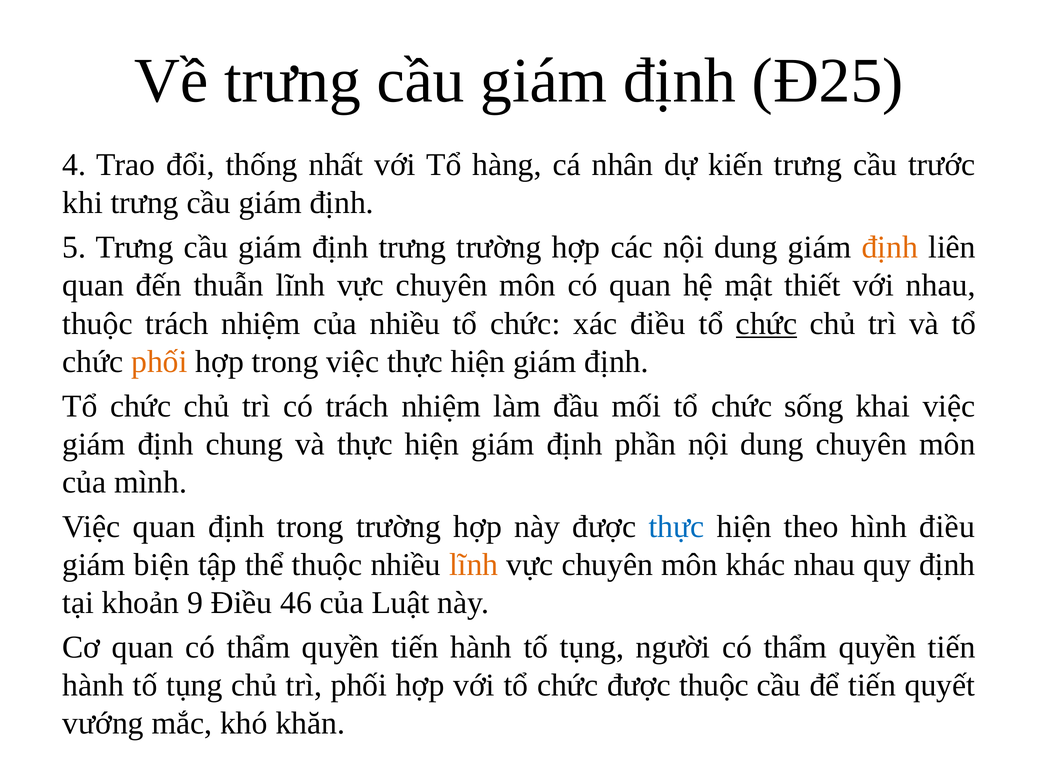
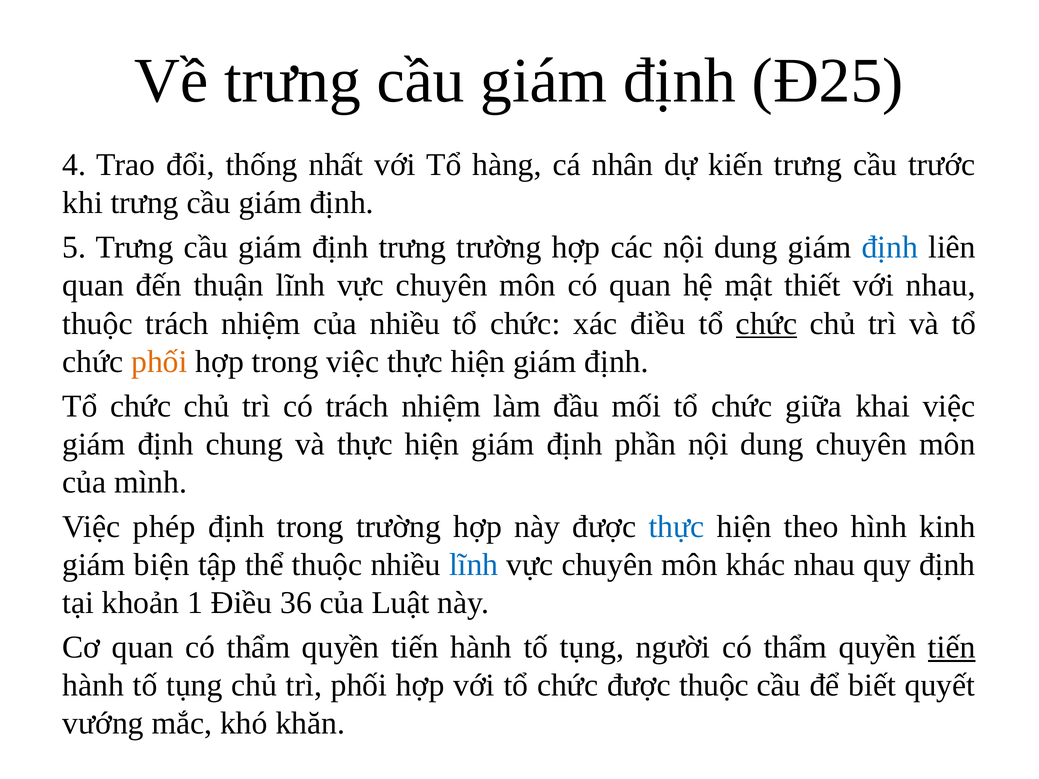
định at (890, 248) colour: orange -> blue
thuẫn: thuẫn -> thuận
sống: sống -> giữa
Việc quan: quan -> phép
hình điều: điều -> kinh
lĩnh at (474, 565) colour: orange -> blue
9: 9 -> 1
46: 46 -> 36
tiến at (952, 647) underline: none -> present
để tiến: tiến -> biết
